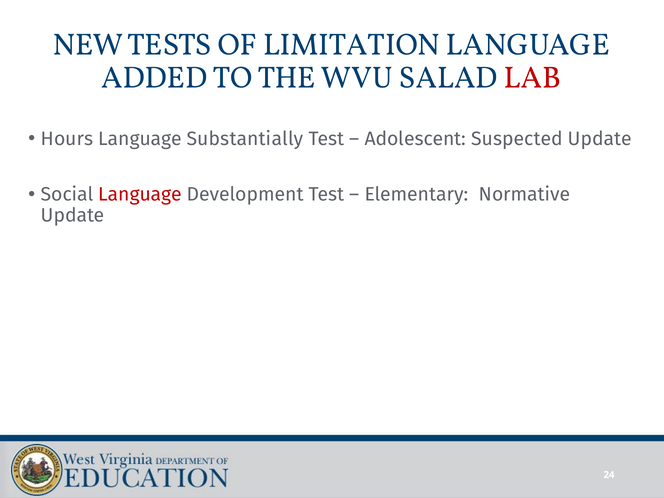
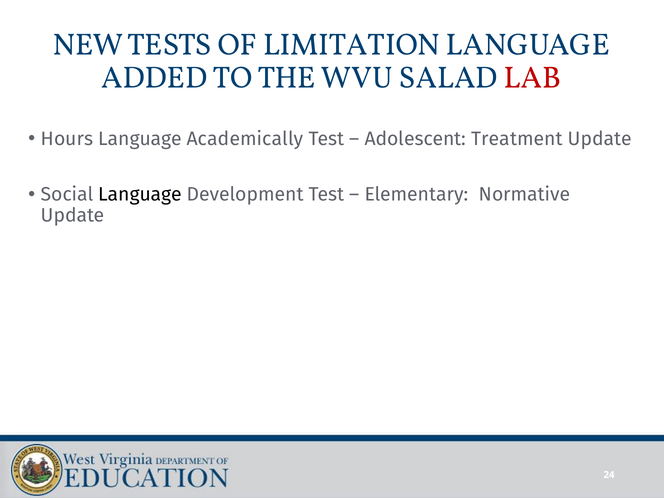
Substantially: Substantially -> Academically
Suspected: Suspected -> Treatment
Language at (140, 194) colour: red -> black
